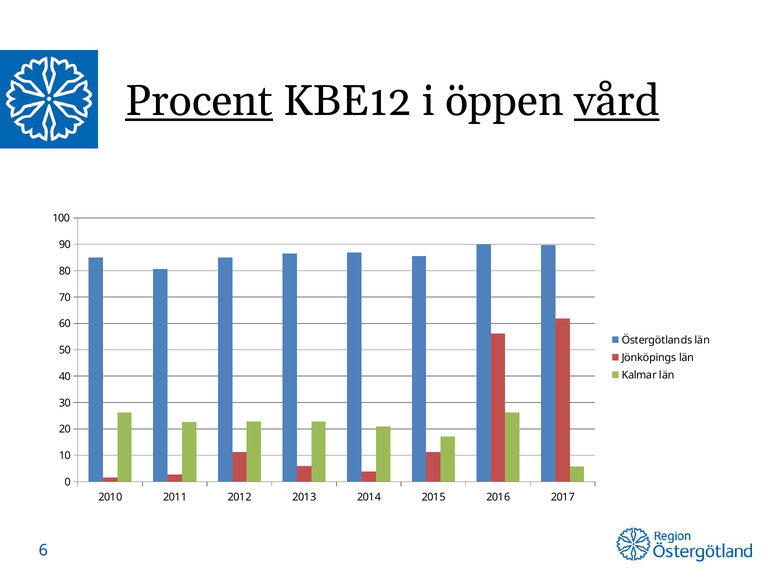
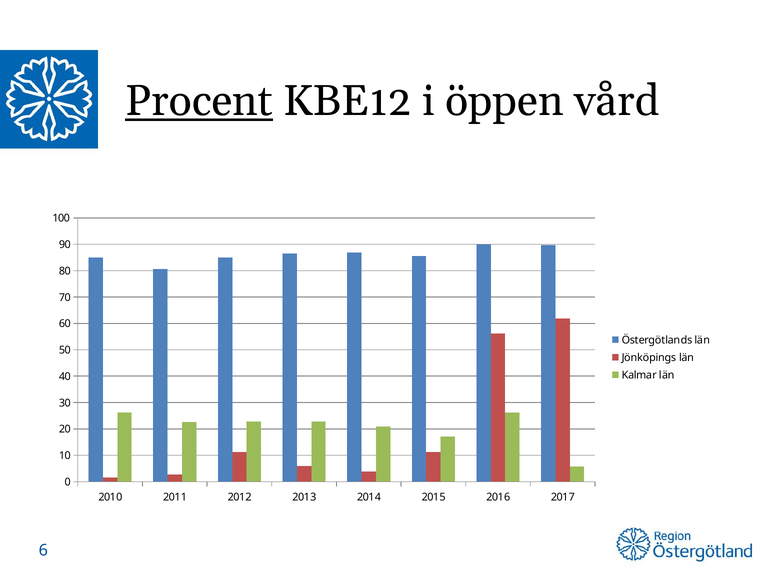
vård underline: present -> none
